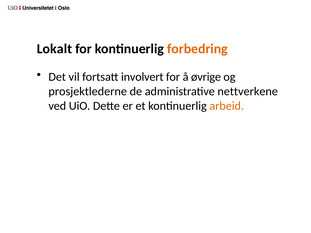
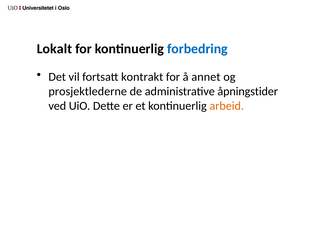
forbedring colour: orange -> blue
involvert: involvert -> kontrakt
øvrige: øvrige -> annet
nettverkene: nettverkene -> åpningstider
